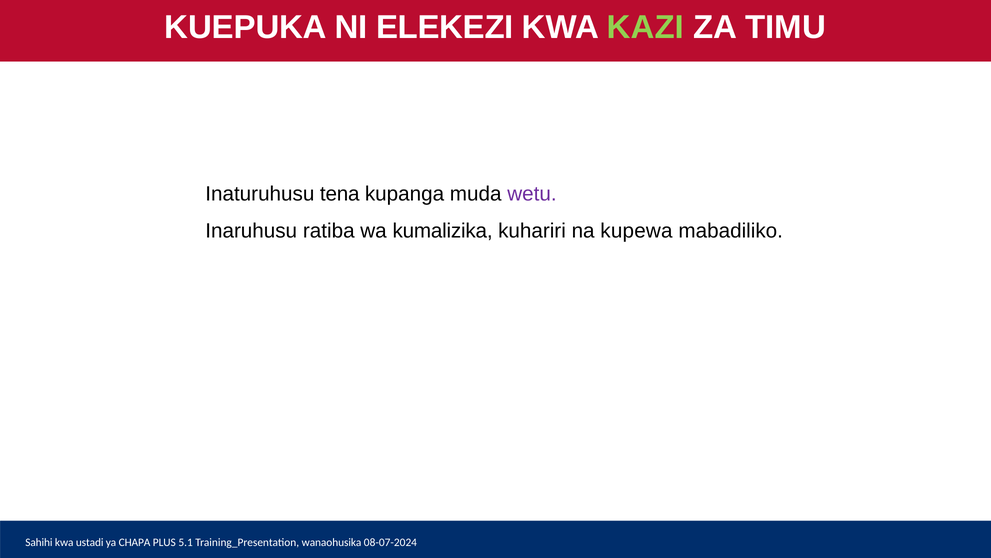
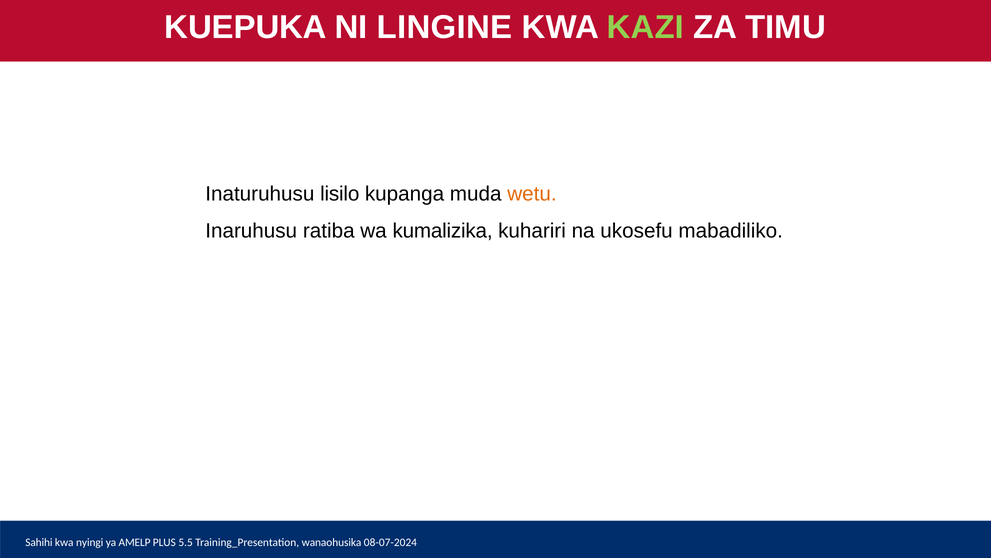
ELEKEZI: ELEKEZI -> LINGINE
tena: tena -> lisilo
wetu colour: purple -> orange
kupewa: kupewa -> ukosefu
ustadi: ustadi -> nyingi
CHAPA: CHAPA -> AMELP
5.1: 5.1 -> 5.5
